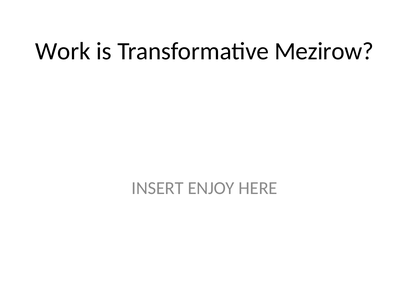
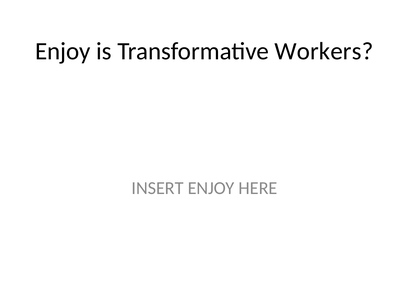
Work at (63, 51): Work -> Enjoy
Mezirow: Mezirow -> Workers
